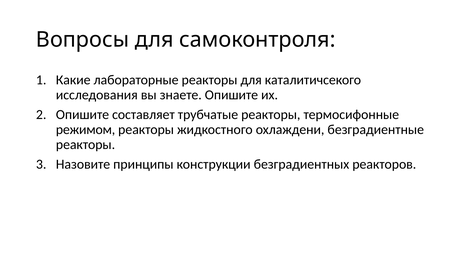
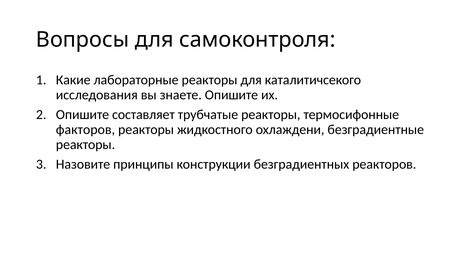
режимом: режимом -> факторов
